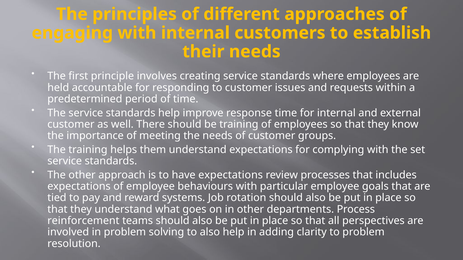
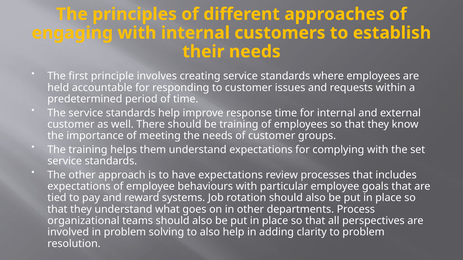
reinforcement: reinforcement -> organizational
